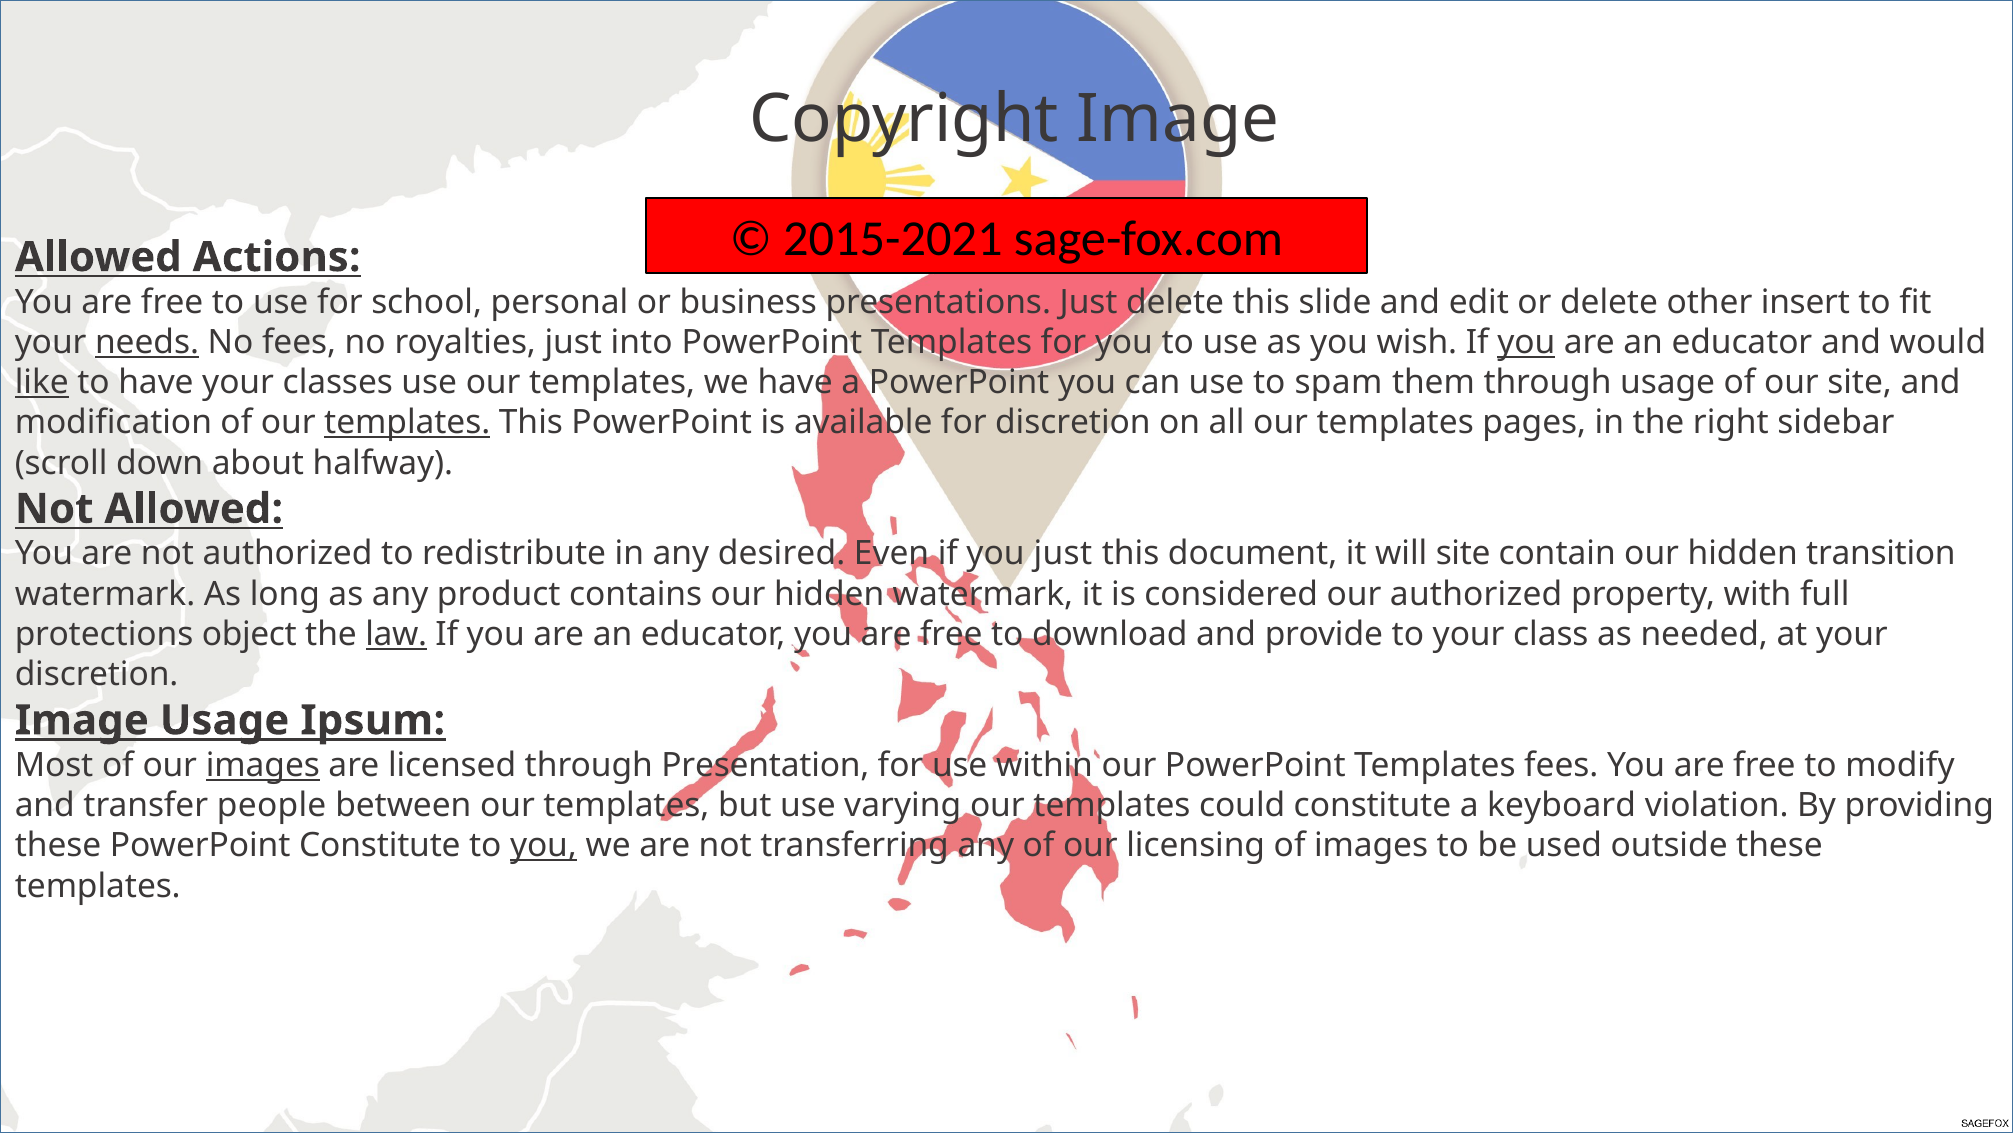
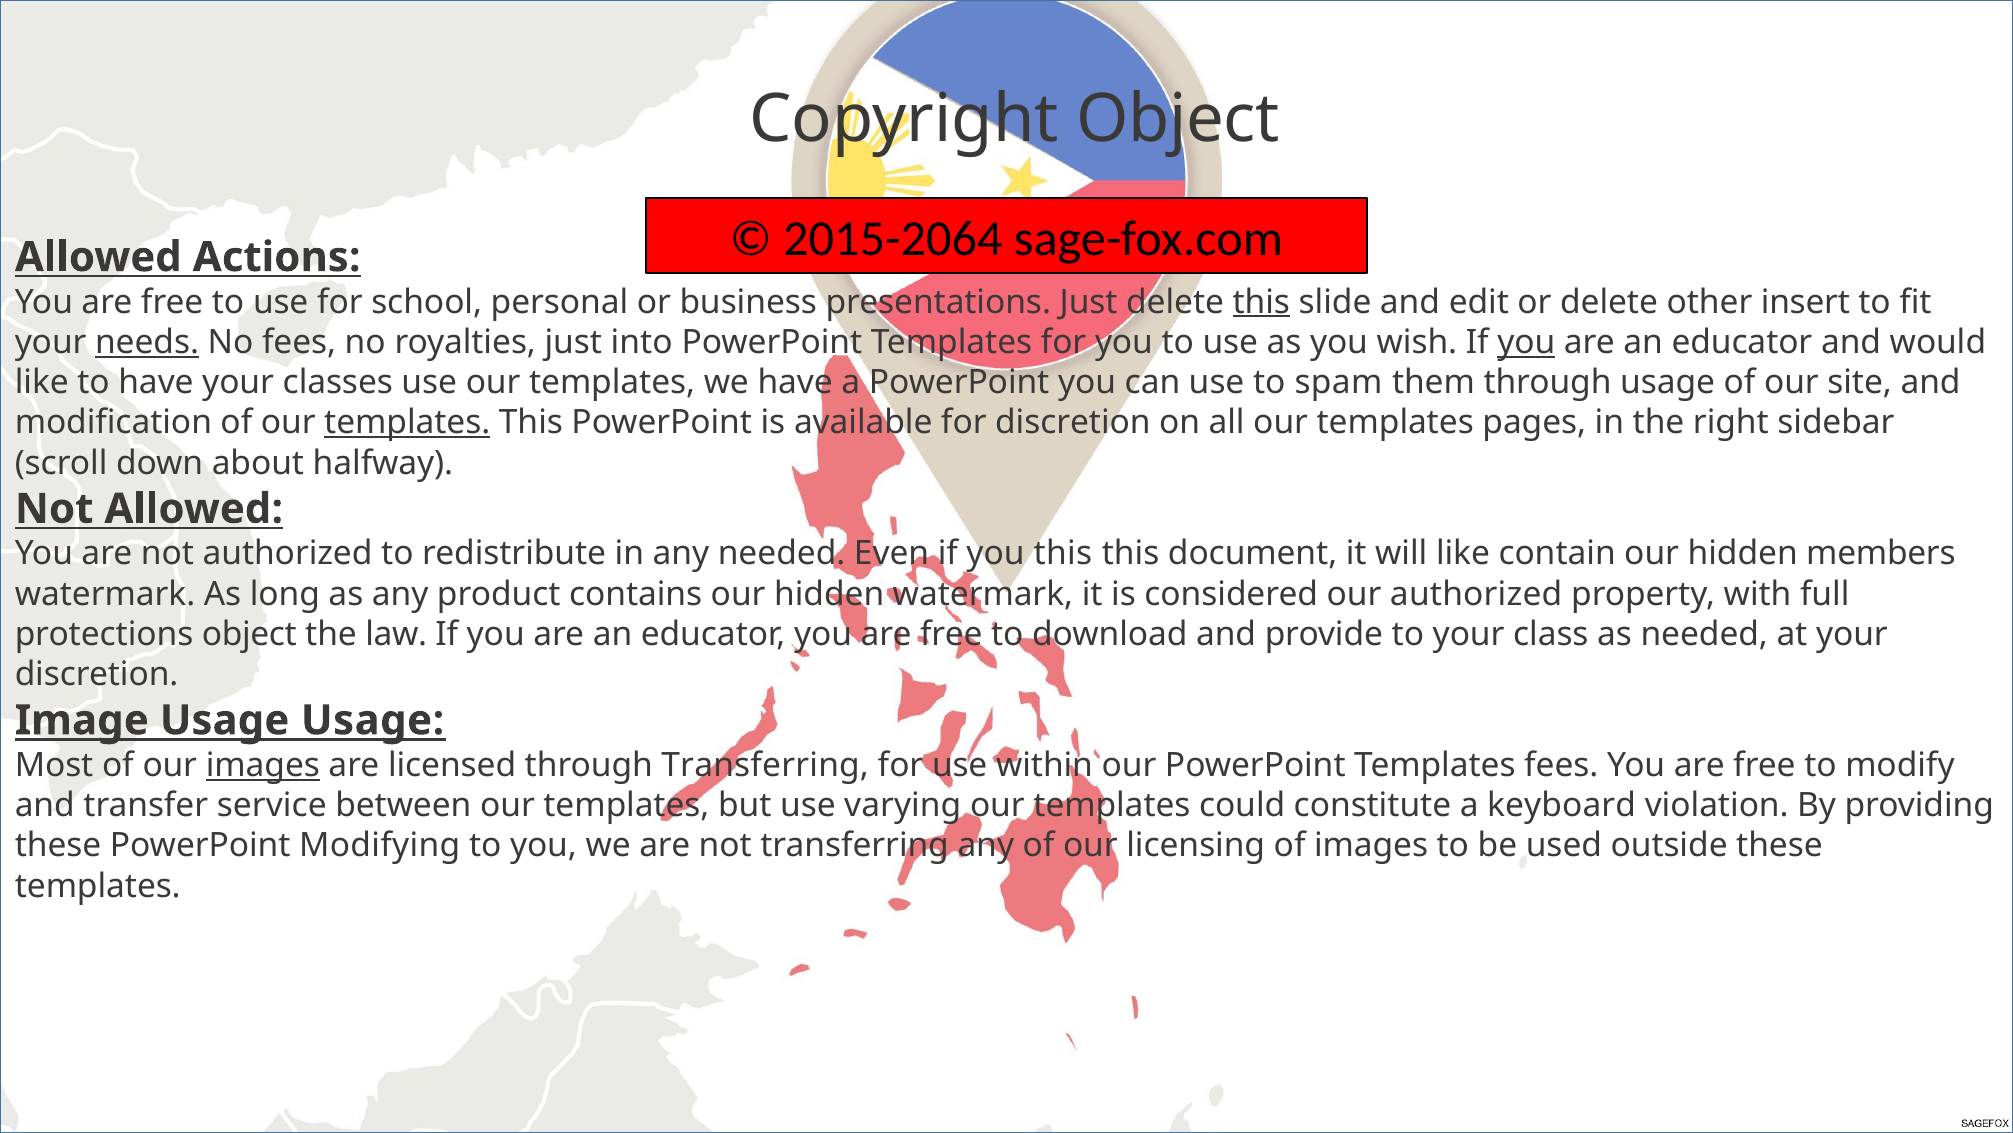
Copyright Image: Image -> Object
2015-2021: 2015-2021 -> 2015-2064
this at (1261, 302) underline: none -> present
like at (42, 382) underline: present -> none
any desired: desired -> needed
you just: just -> this
will site: site -> like
transition: transition -> members
law underline: present -> none
Usage Ipsum: Ipsum -> Usage
through Presentation: Presentation -> Transferring
people: people -> service
PowerPoint Constitute: Constitute -> Modifying
you at (543, 845) underline: present -> none
